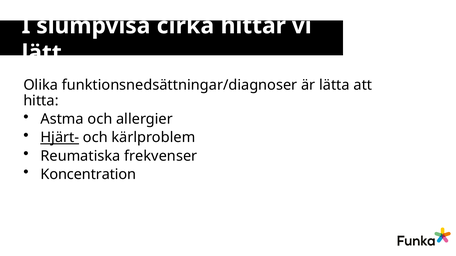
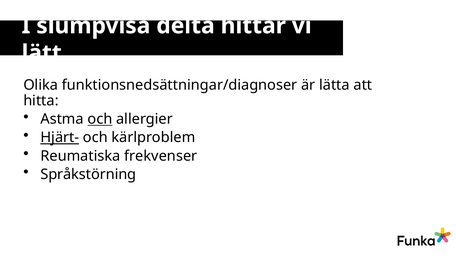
cirka: cirka -> delta
och at (100, 119) underline: none -> present
Koncentration: Koncentration -> Språkstörning
